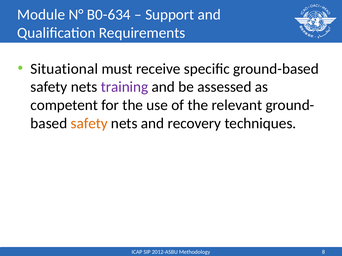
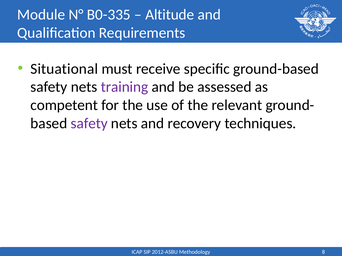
B0-634: B0-634 -> B0-335
Support: Support -> Altitude
safety at (89, 124) colour: orange -> purple
